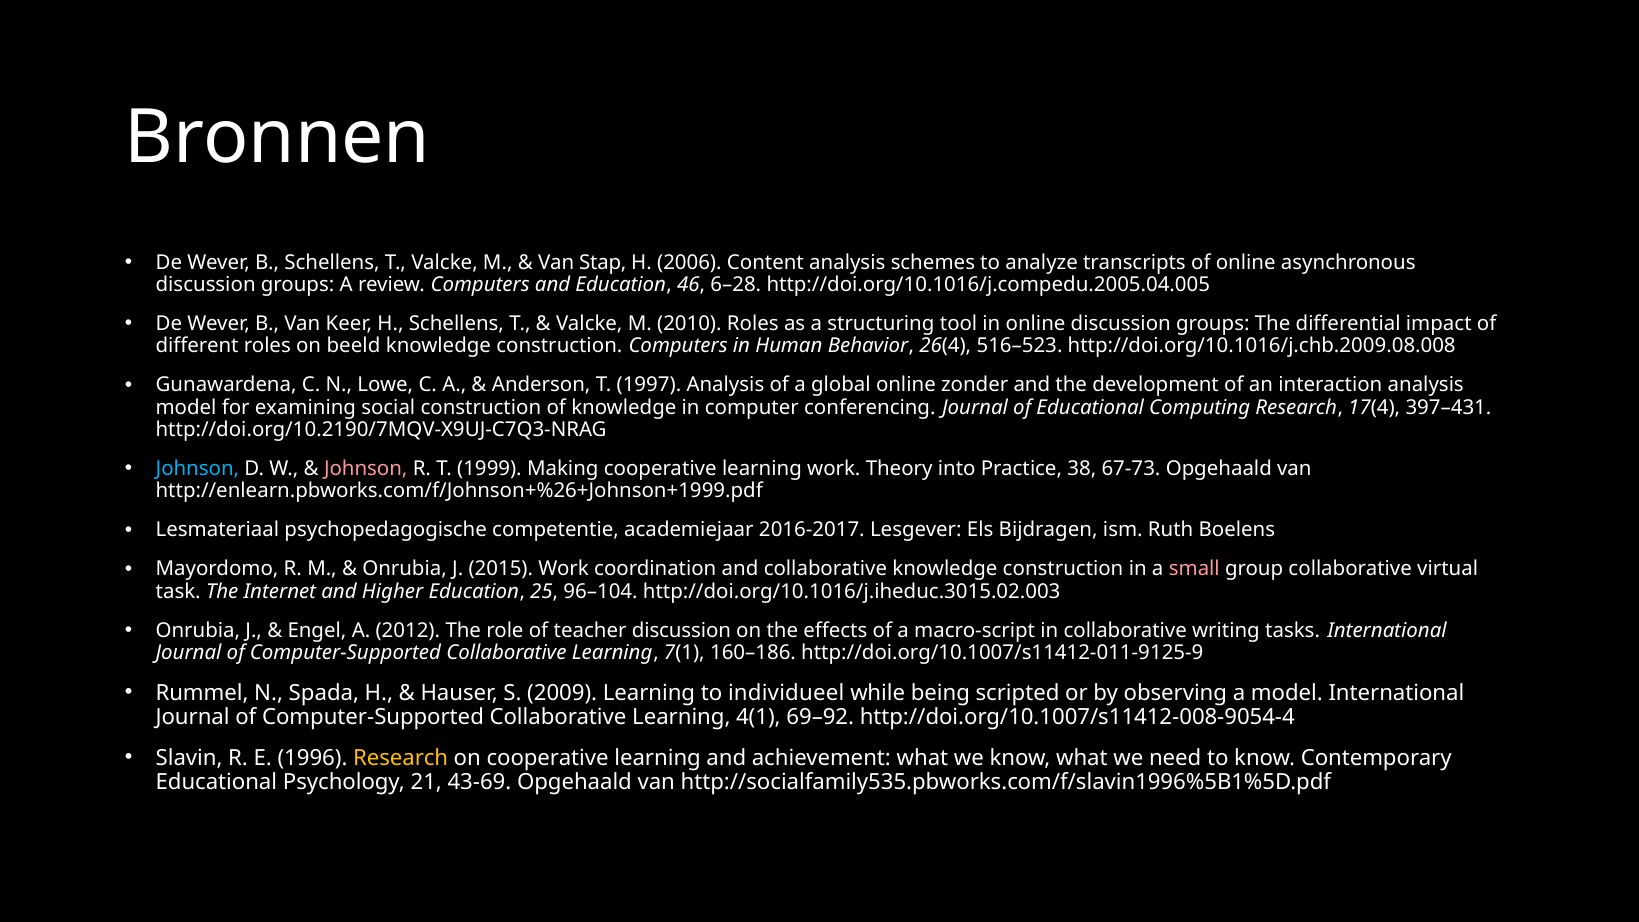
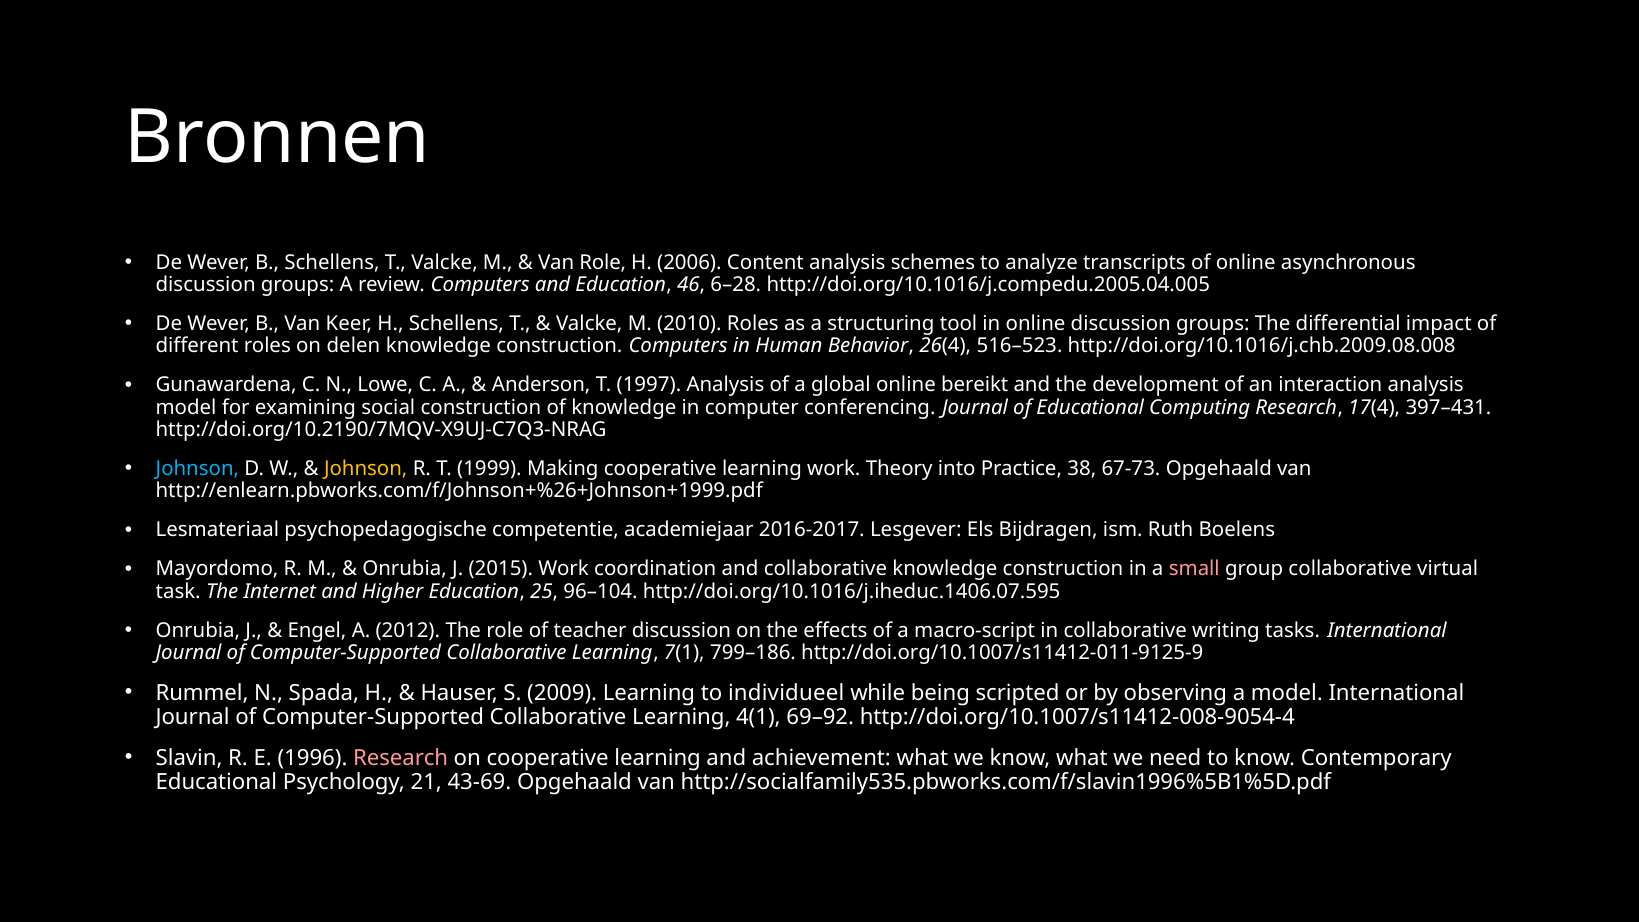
Van Stap: Stap -> Role
beeld: beeld -> delen
zonder: zonder -> bereikt
Johnson at (366, 469) colour: pink -> yellow
http://doi.org/10.1016/j.iheduc.3015.02.003: http://doi.org/10.1016/j.iheduc.3015.02.003 -> http://doi.org/10.1016/j.iheduc.1406.07.595
160–186: 160–186 -> 799–186
Research at (401, 758) colour: yellow -> pink
